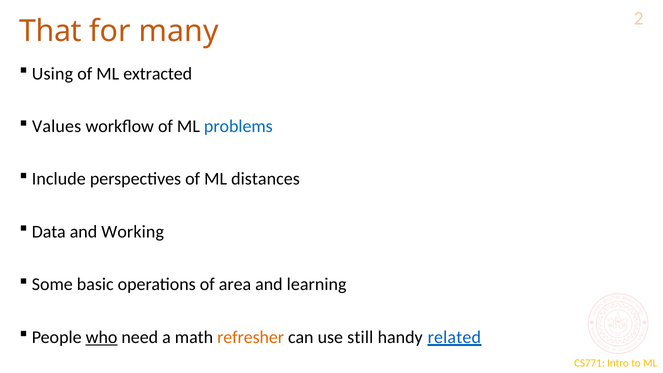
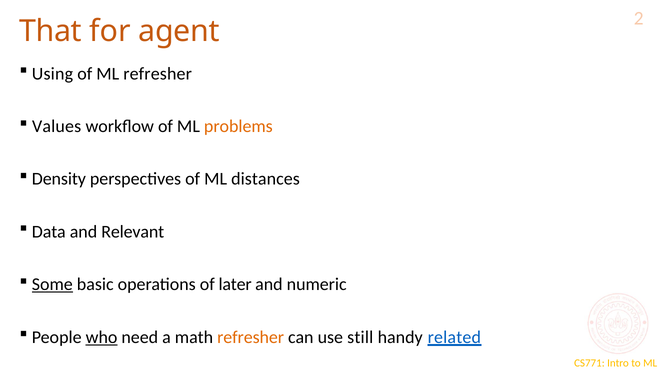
many: many -> agent
ML extracted: extracted -> refresher
problems colour: blue -> orange
Include: Include -> Density
Working: Working -> Relevant
Some underline: none -> present
area: area -> later
learning: learning -> numeric
